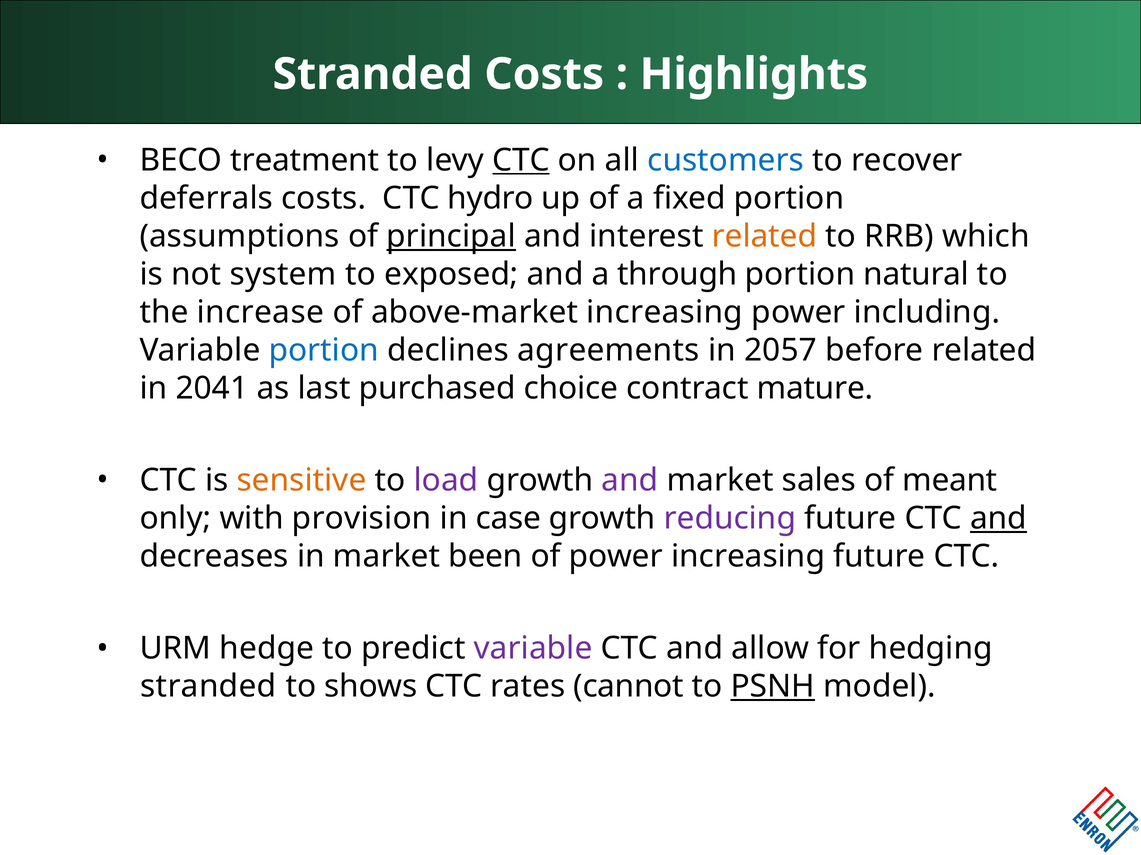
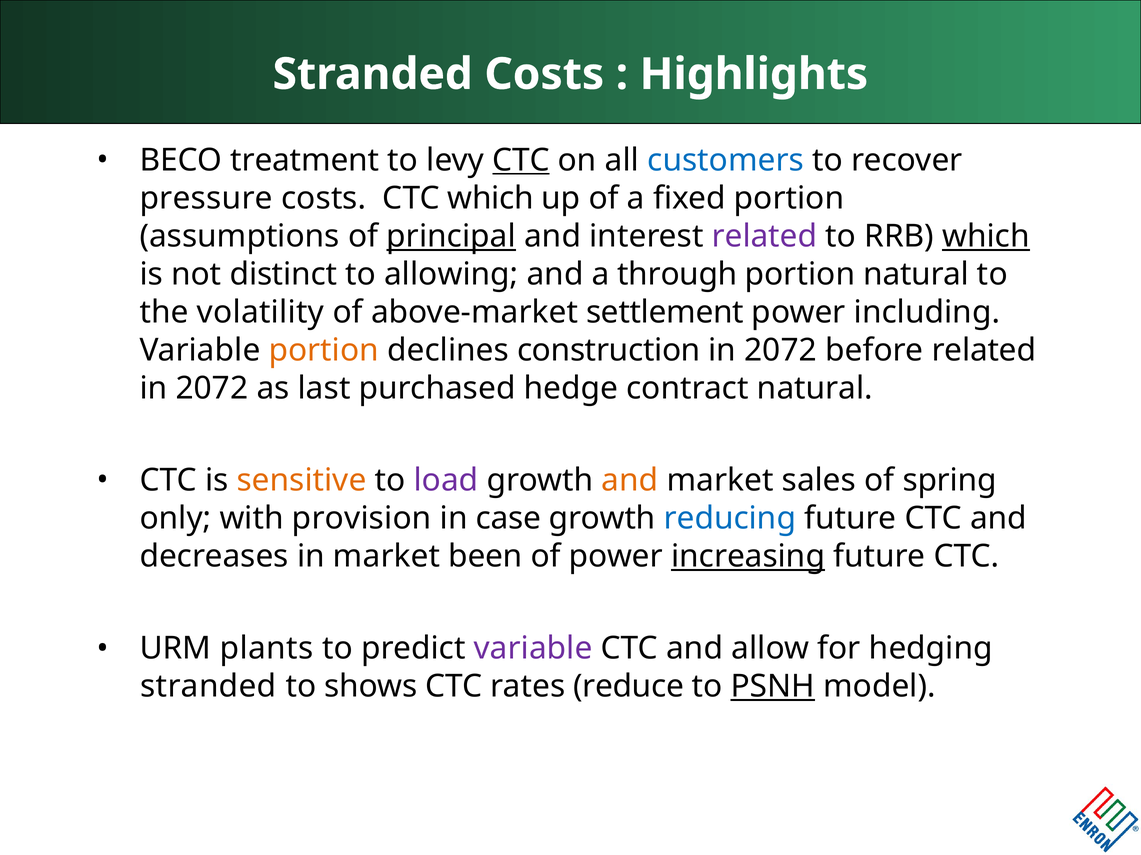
deferrals: deferrals -> pressure
CTC hydro: hydro -> which
related at (764, 236) colour: orange -> purple
which at (986, 236) underline: none -> present
system: system -> distinct
exposed: exposed -> allowing
increase: increase -> volatility
above-market increasing: increasing -> settlement
portion at (324, 351) colour: blue -> orange
agreements: agreements -> construction
2057 at (781, 351): 2057 -> 2072
2041 at (212, 389): 2041 -> 2072
choice: choice -> hedge
contract mature: mature -> natural
and at (630, 481) colour: purple -> orange
meant: meant -> spring
reducing colour: purple -> blue
and at (998, 519) underline: present -> none
increasing at (748, 557) underline: none -> present
hedge: hedge -> plants
cannot: cannot -> reduce
